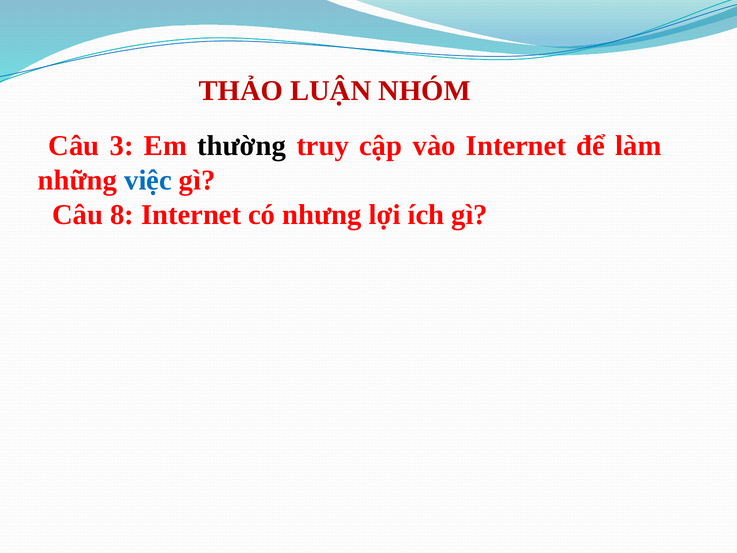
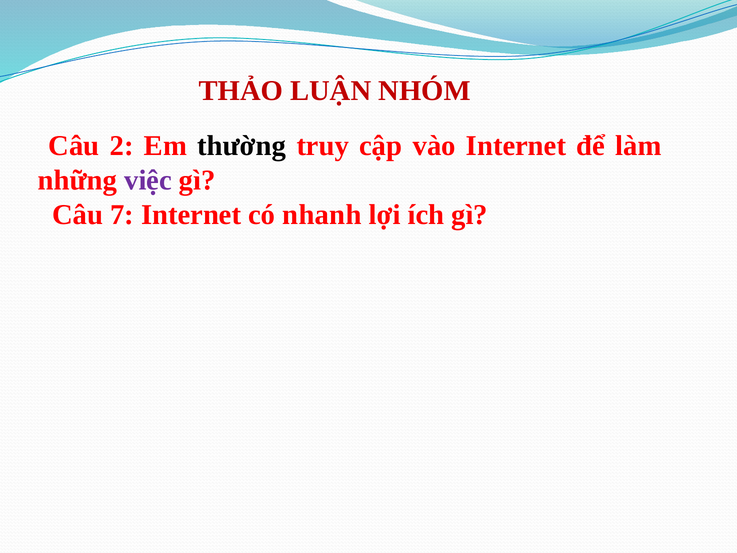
3: 3 -> 2
việc colour: blue -> purple
8: 8 -> 7
nhưng: nhưng -> nhanh
